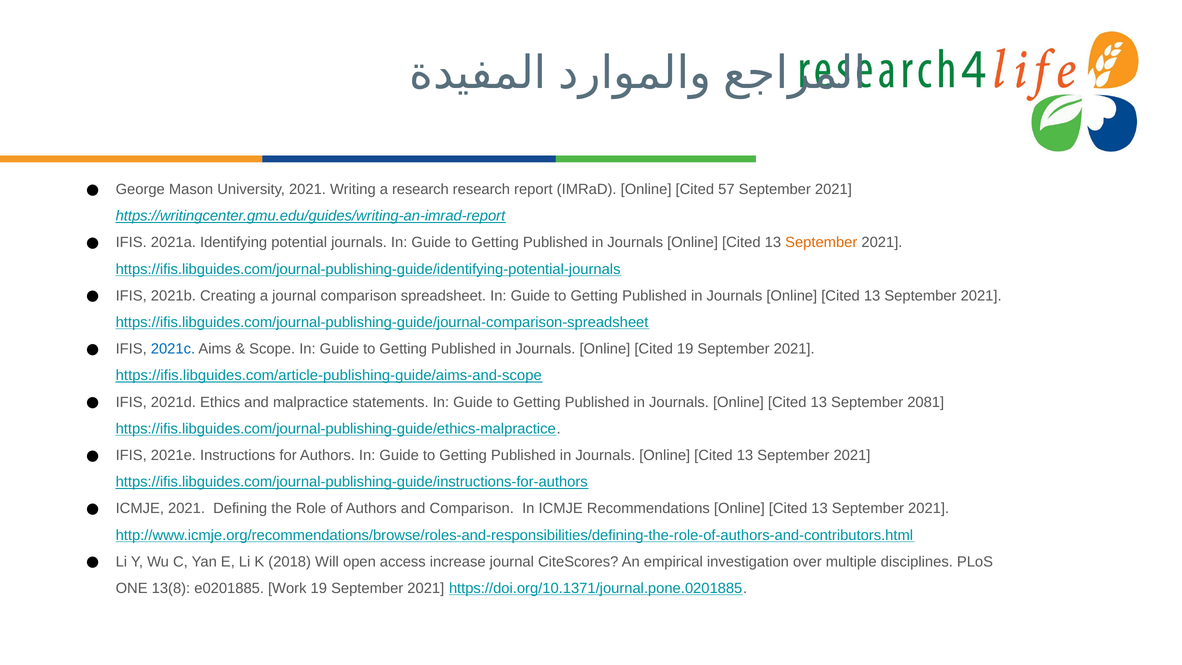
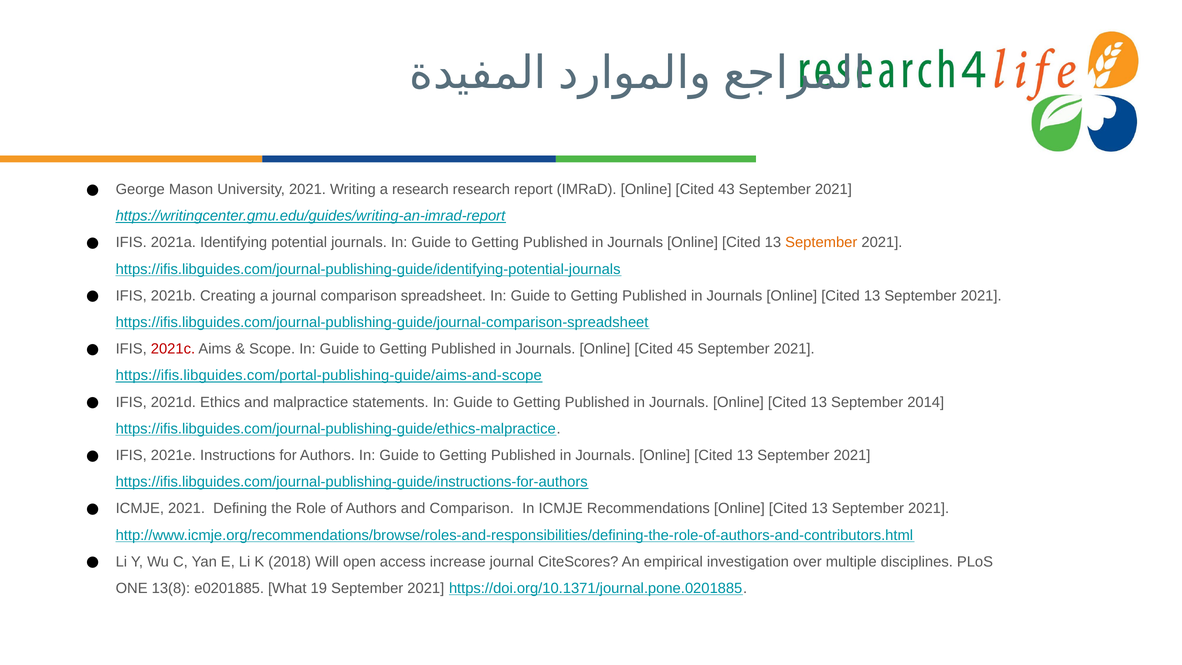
57: 57 -> 43
2021c colour: blue -> red
Cited 19: 19 -> 45
https://ifis.libguides.com/article-publishing-guide/aims-and-scope: https://ifis.libguides.com/article-publishing-guide/aims-and-scope -> https://ifis.libguides.com/portal-publishing-guide/aims-and-scope
2081: 2081 -> 2014
Work: Work -> What
